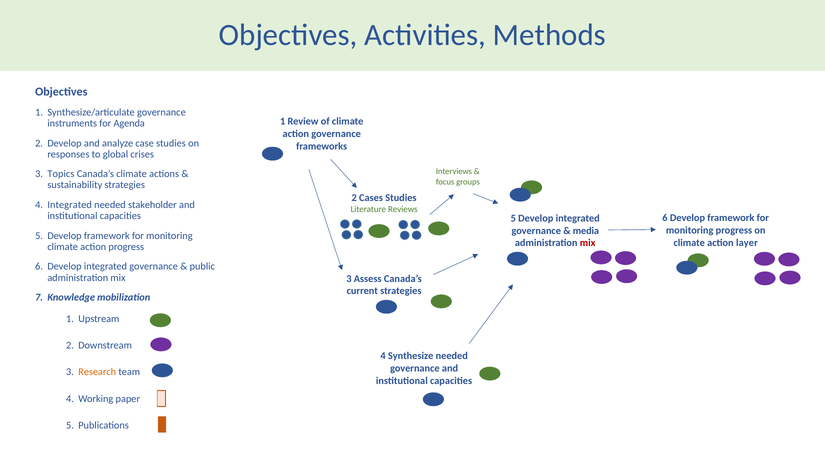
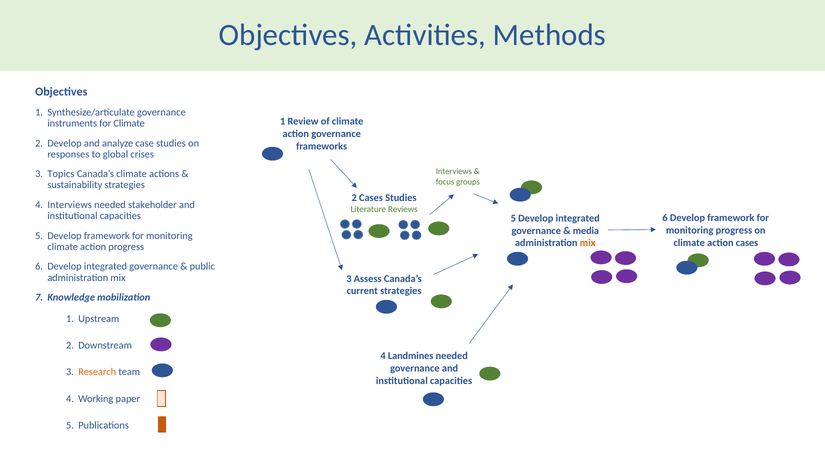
for Agenda: Agenda -> Climate
4 Integrated: Integrated -> Interviews
action layer: layer -> cases
mix at (588, 243) colour: red -> orange
Synthesize: Synthesize -> Landmines
